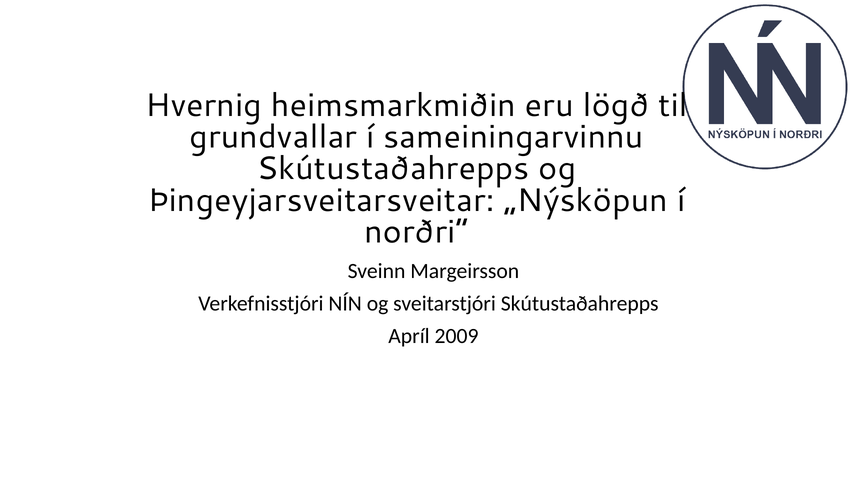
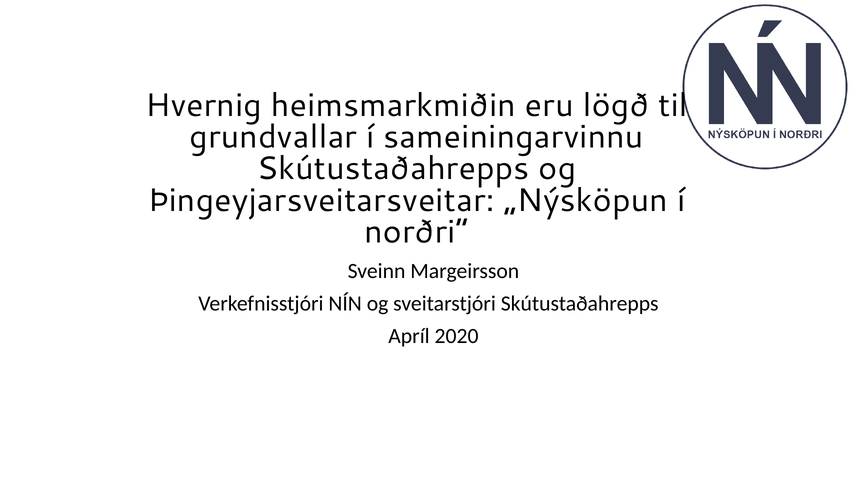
2009: 2009 -> 2020
